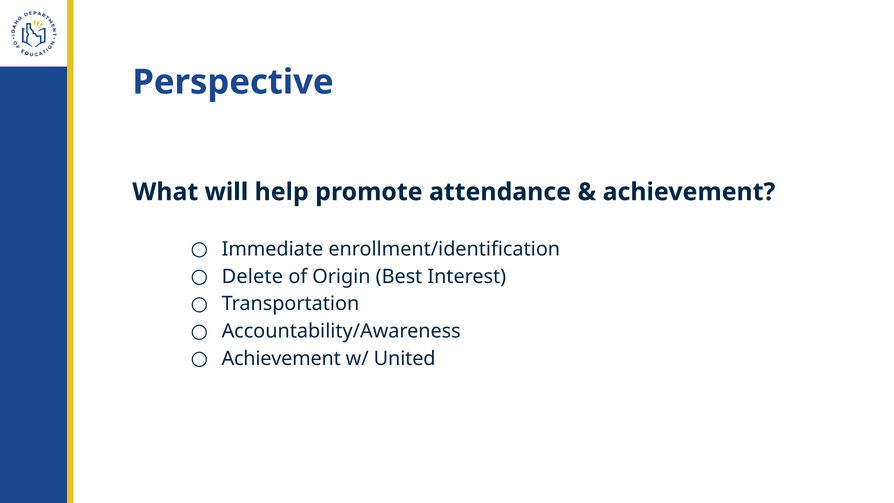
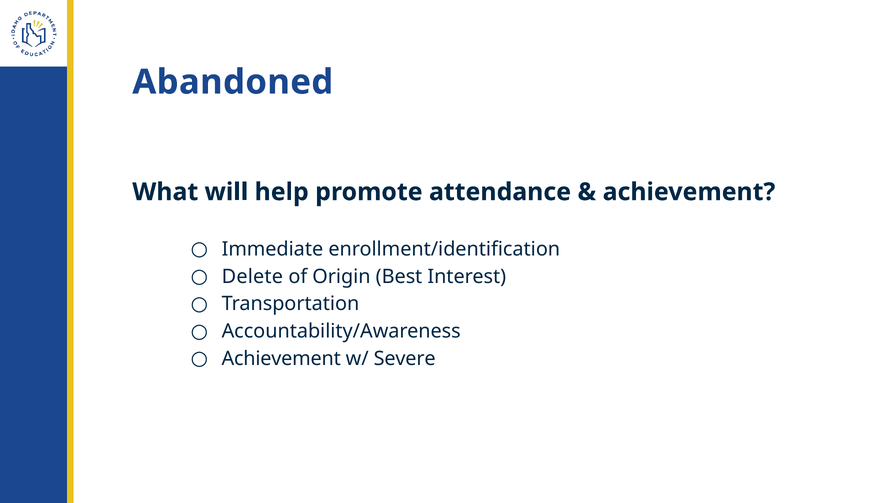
Perspective: Perspective -> Abandoned
United: United -> Severe
